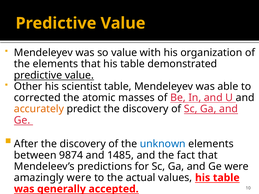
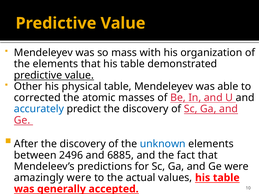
so value: value -> mass
scientist: scientist -> physical
accurately colour: orange -> blue
9874: 9874 -> 2496
1485: 1485 -> 6885
